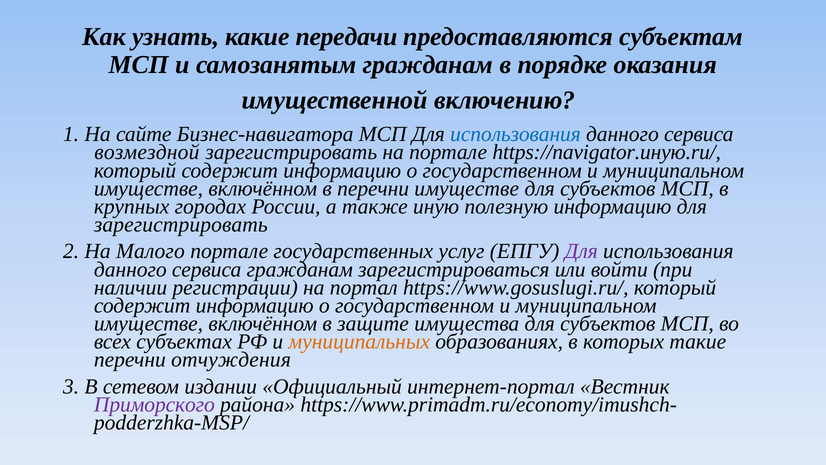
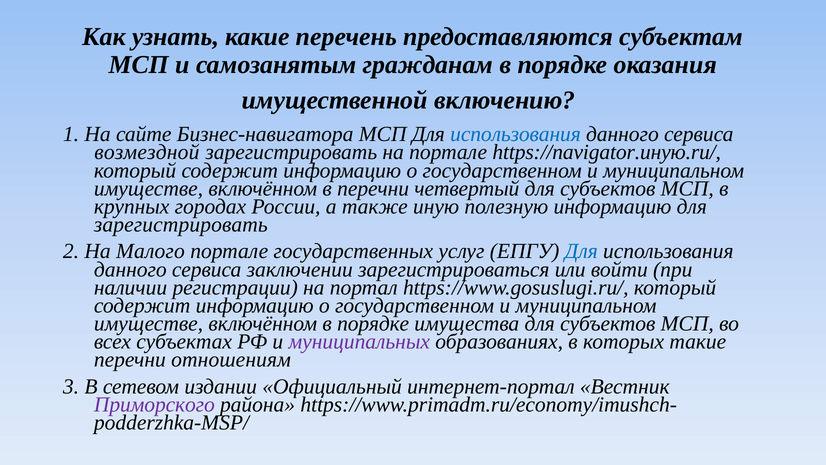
передачи: передачи -> перечень
перечни имуществе: имуществе -> четвертый
Для at (581, 251) colour: purple -> blue
сервиса гражданам: гражданам -> заключении
включённом в защите: защите -> порядке
муниципальных colour: orange -> purple
отчуждения: отчуждения -> отношениям
